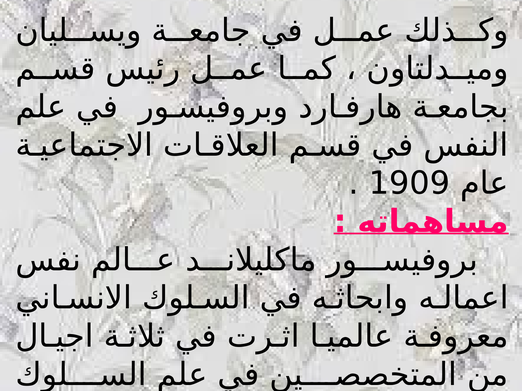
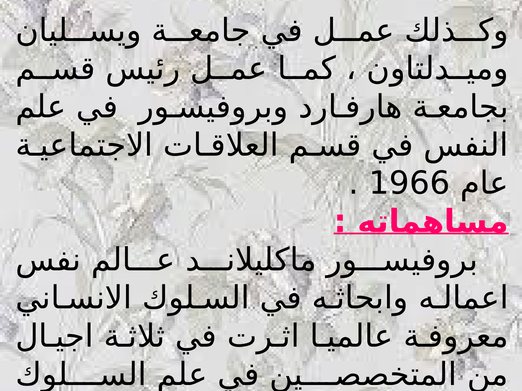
1909: 1909 -> 1966
